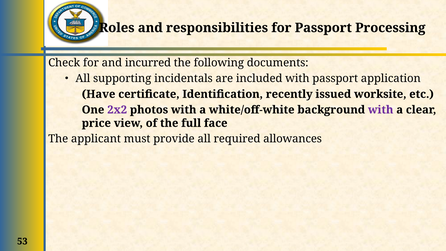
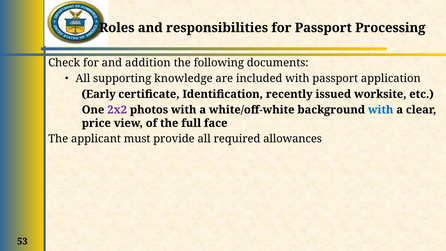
incurred: incurred -> addition
incidentals: incidentals -> knowledge
Have: Have -> Early
with at (381, 110) colour: purple -> blue
